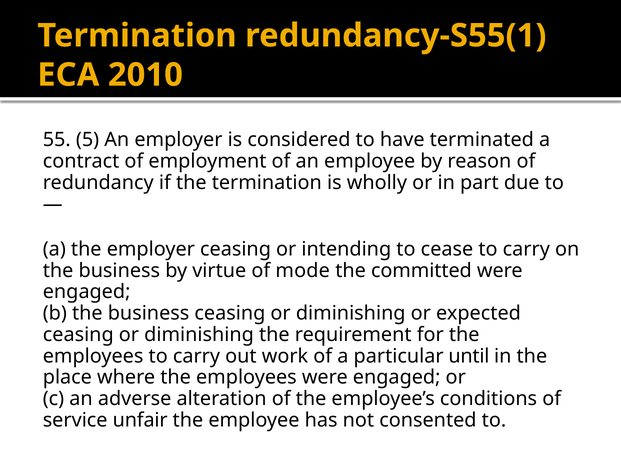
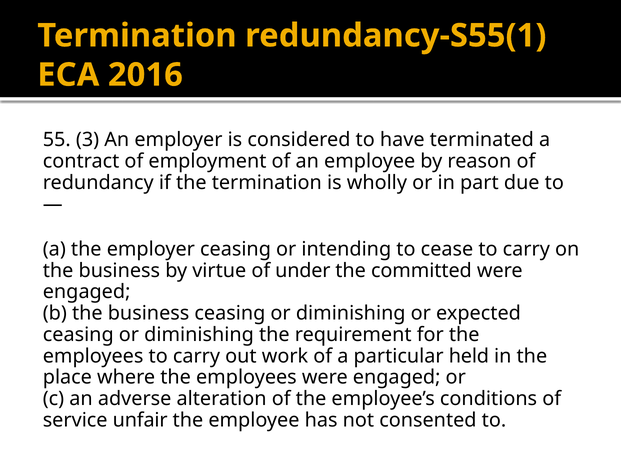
2010: 2010 -> 2016
5: 5 -> 3
mode: mode -> under
until: until -> held
